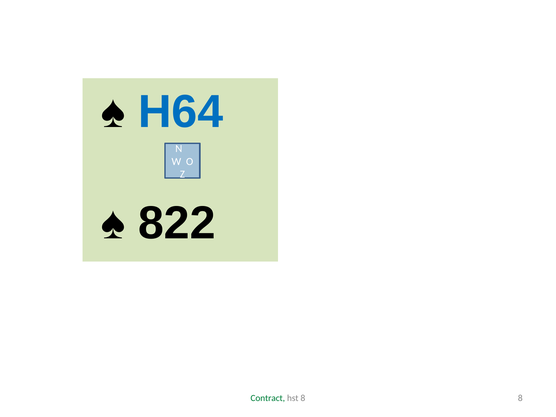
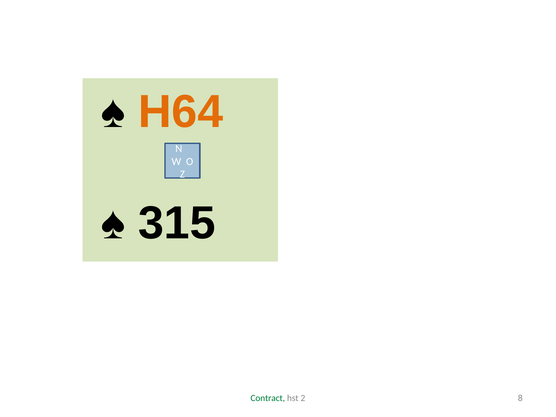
H64 colour: blue -> orange
822: 822 -> 315
hst 8: 8 -> 2
